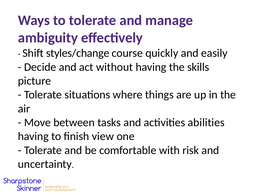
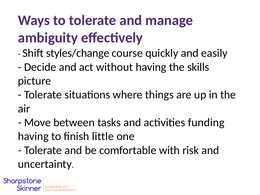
abilities: abilities -> funding
view: view -> little
